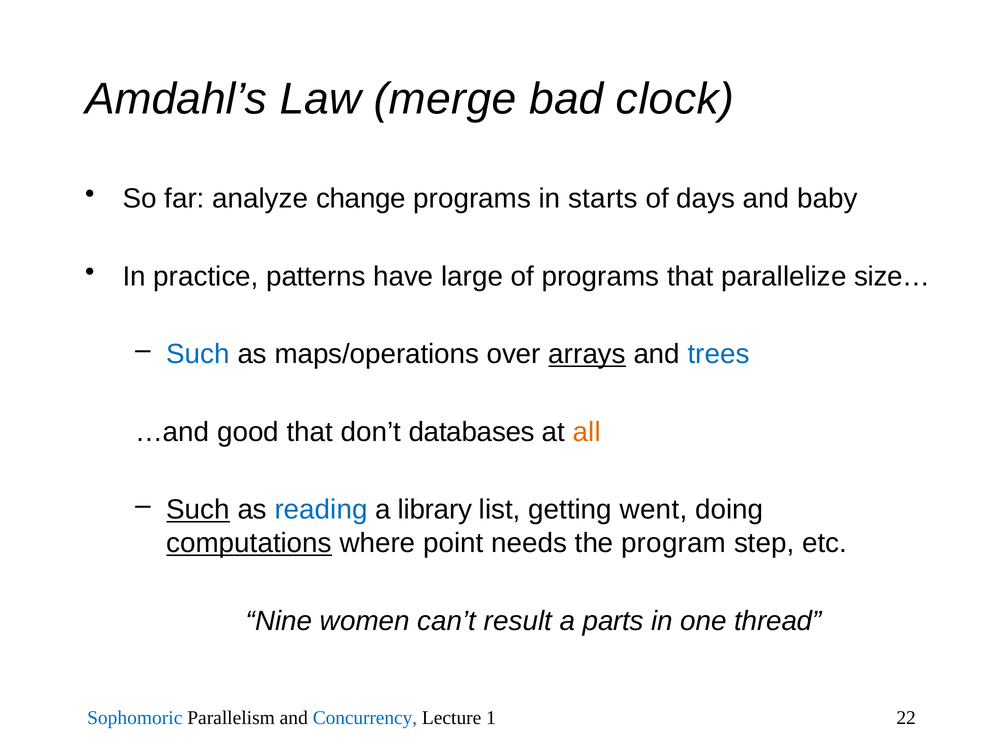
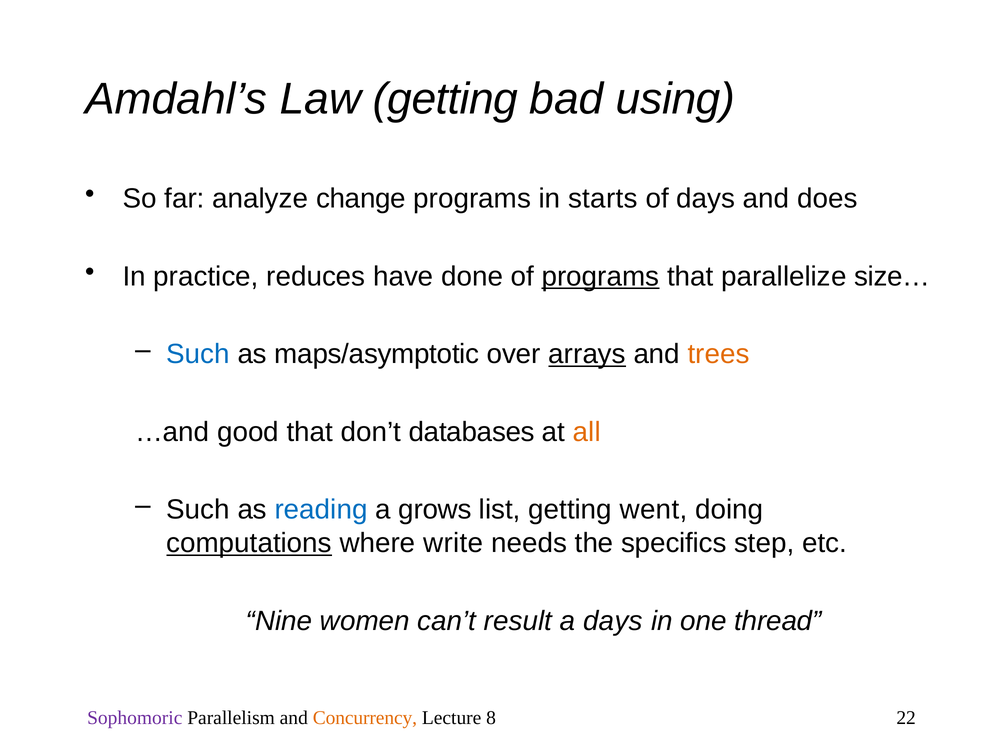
Law merge: merge -> getting
clock: clock -> using
baby: baby -> does
patterns: patterns -> reduces
large: large -> done
programs at (601, 277) underline: none -> present
maps/operations: maps/operations -> maps/asymptotic
trees colour: blue -> orange
Such at (198, 510) underline: present -> none
library: library -> grows
point: point -> write
program: program -> specifics
a parts: parts -> days
Sophomoric colour: blue -> purple
Concurrency colour: blue -> orange
1: 1 -> 8
